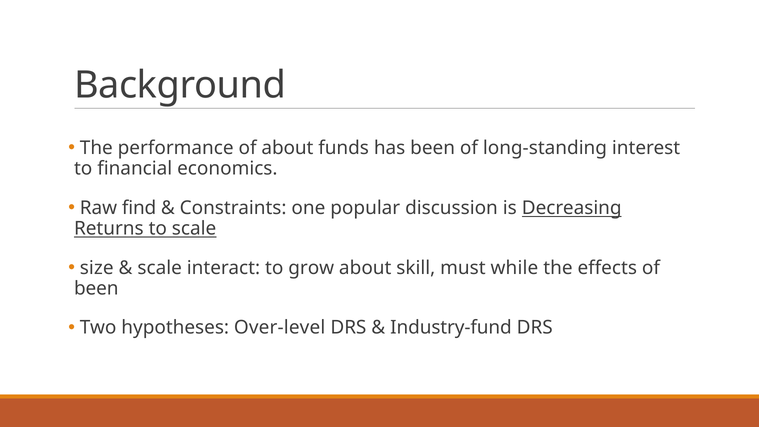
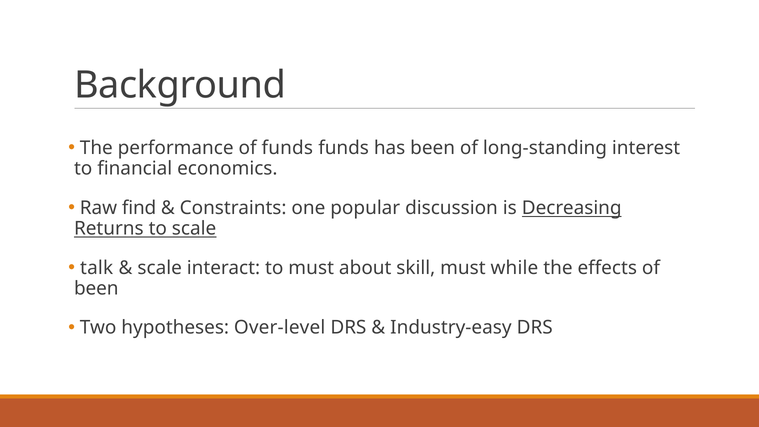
of about: about -> funds
size: size -> talk
to grow: grow -> must
Industry-fund: Industry-fund -> Industry-easy
